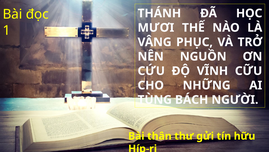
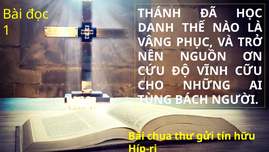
MƯƠI: MƯƠI -> DANH
thân: thân -> chua
